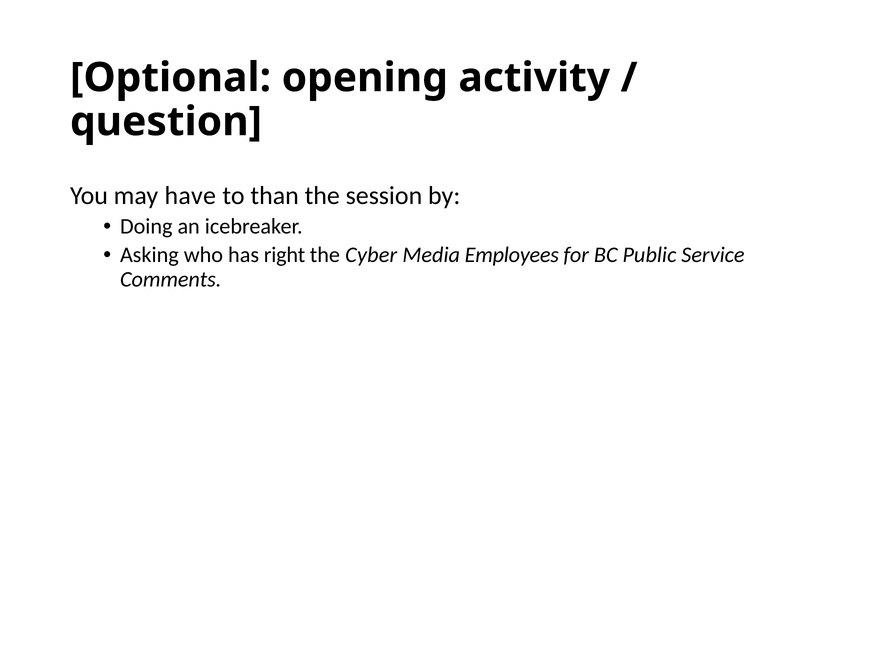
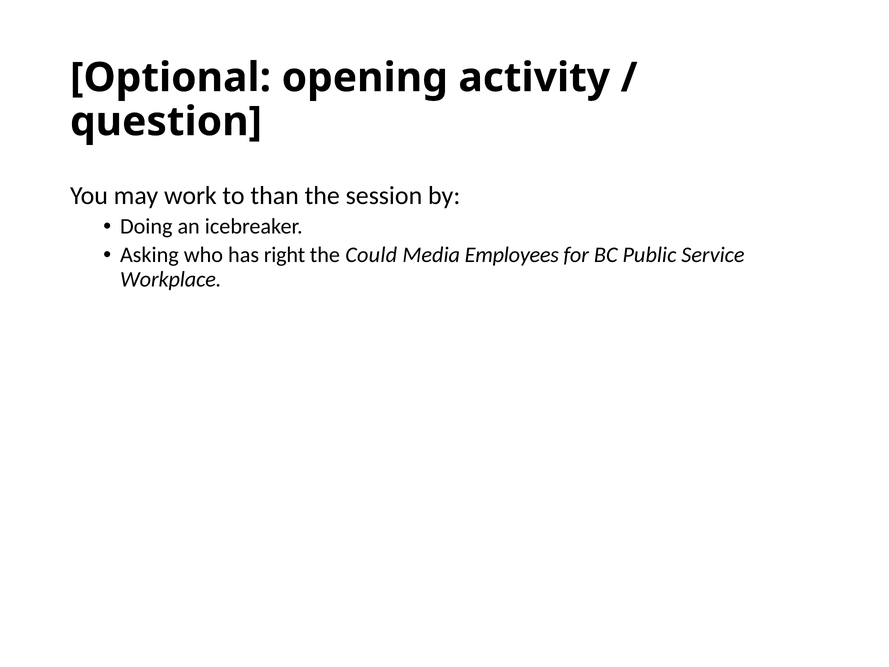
have: have -> work
Cyber: Cyber -> Could
Comments: Comments -> Workplace
